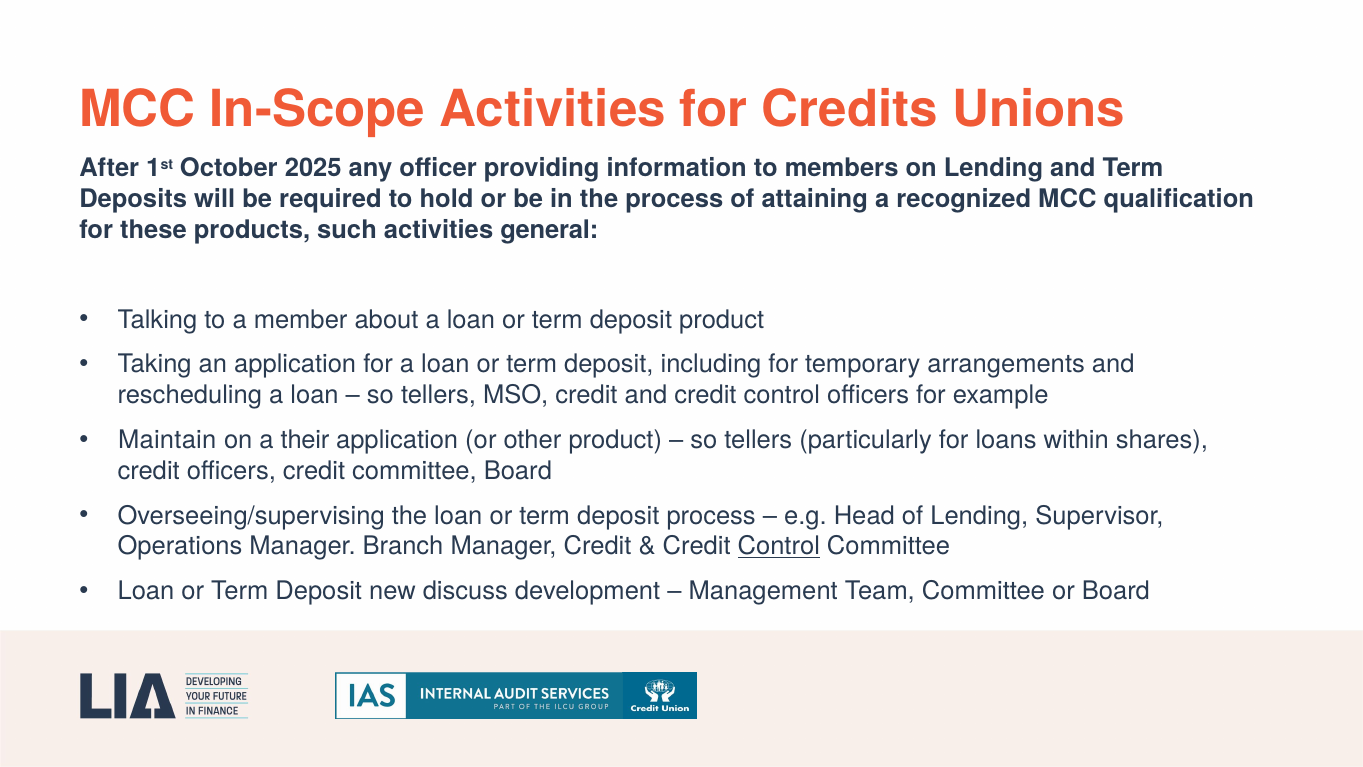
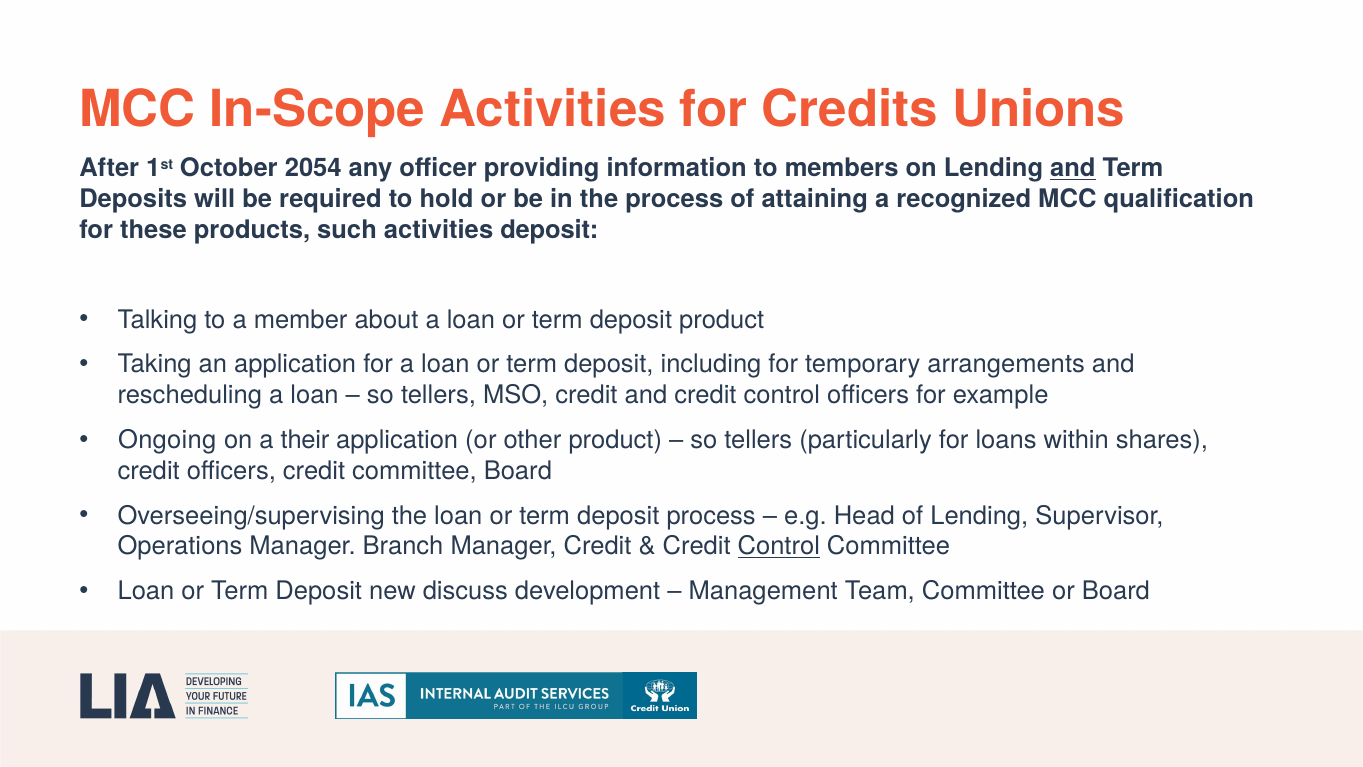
2025: 2025 -> 2054
and at (1073, 168) underline: none -> present
activities general: general -> deposit
Maintain: Maintain -> Ongoing
